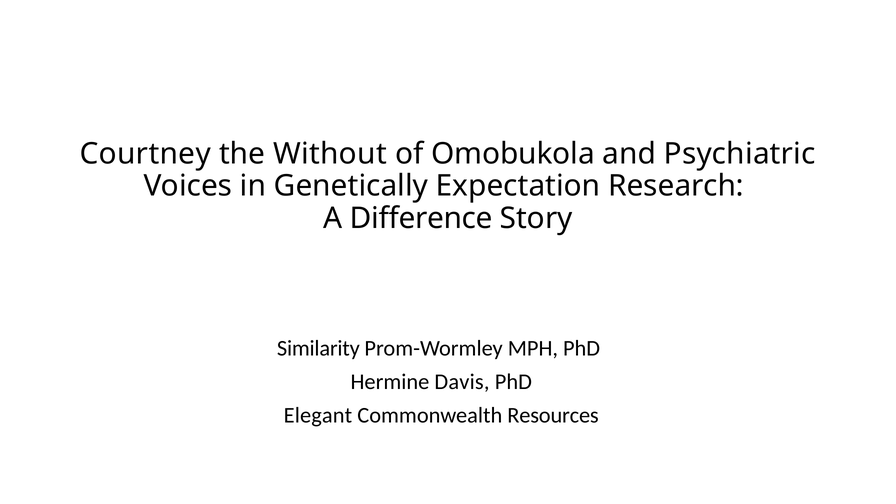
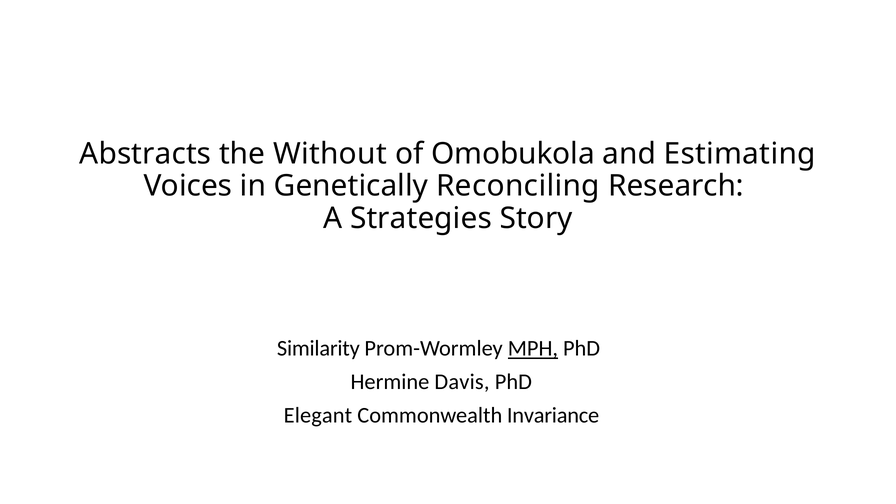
Courtney: Courtney -> Abstracts
Psychiatric: Psychiatric -> Estimating
Expectation: Expectation -> Reconciling
Difference: Difference -> Strategies
MPH underline: none -> present
Resources: Resources -> Invariance
